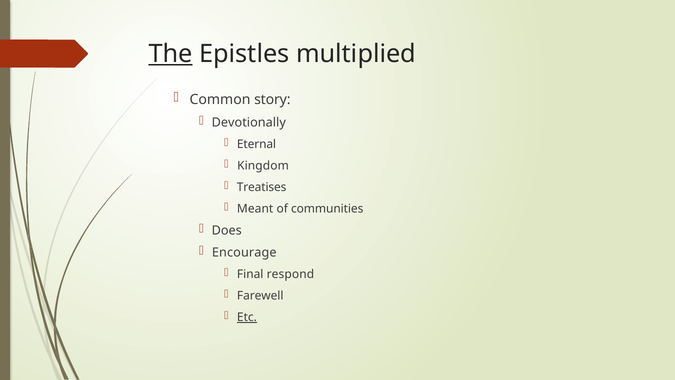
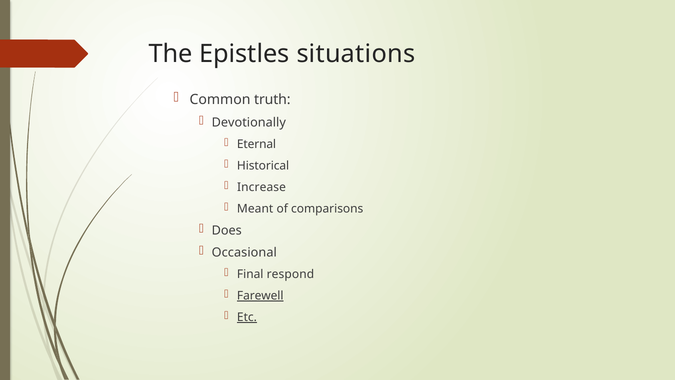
The underline: present -> none
multiplied: multiplied -> situations
story: story -> truth
Kingdom: Kingdom -> Historical
Treatises: Treatises -> Increase
communities: communities -> comparisons
Encourage: Encourage -> Occasional
Farewell underline: none -> present
